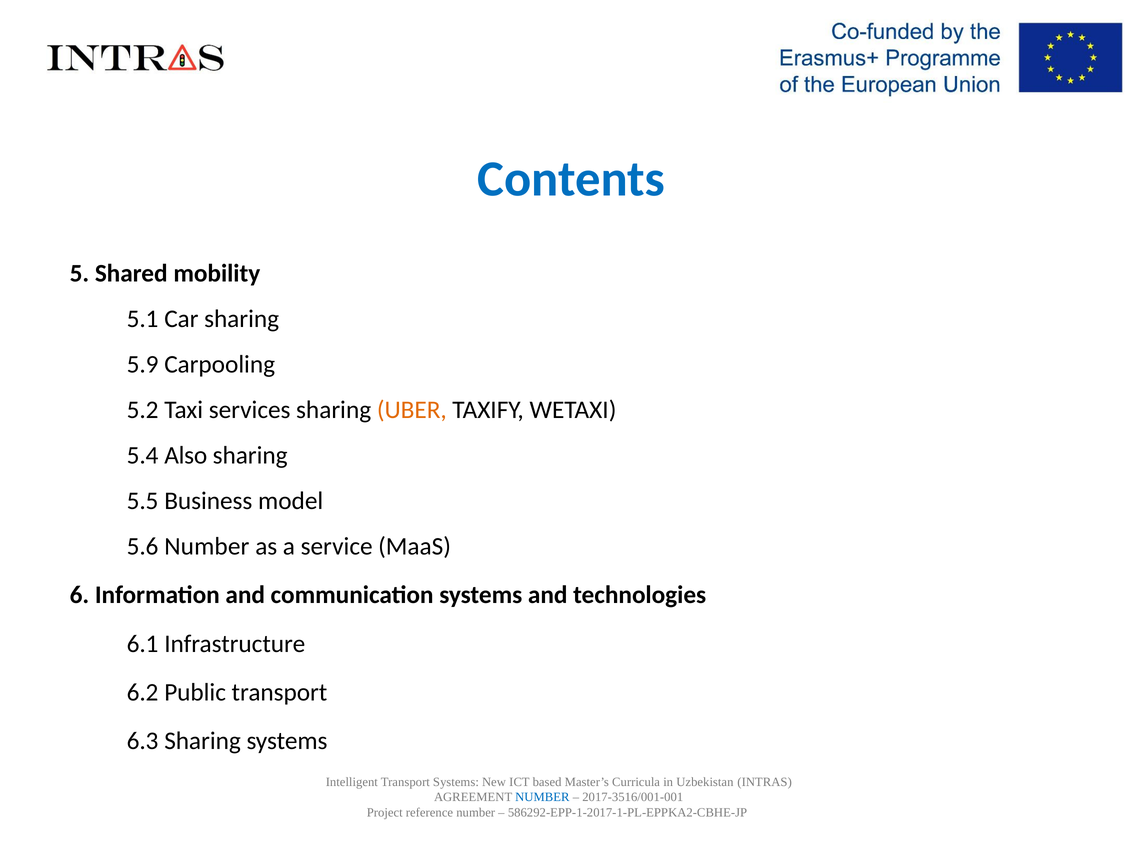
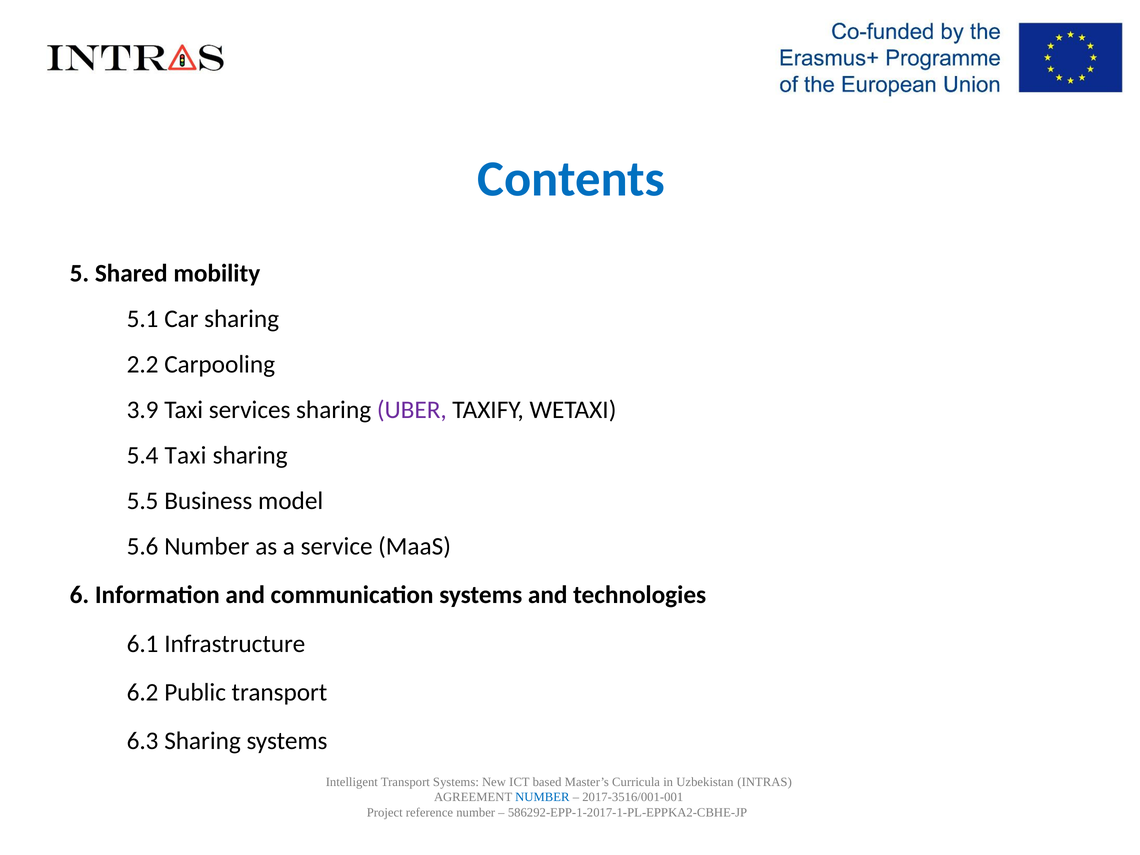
5.9: 5.9 -> 2.2
5.2: 5.2 -> 3.9
UBER colour: orange -> purple
5.4 Also: Also -> Taxi
